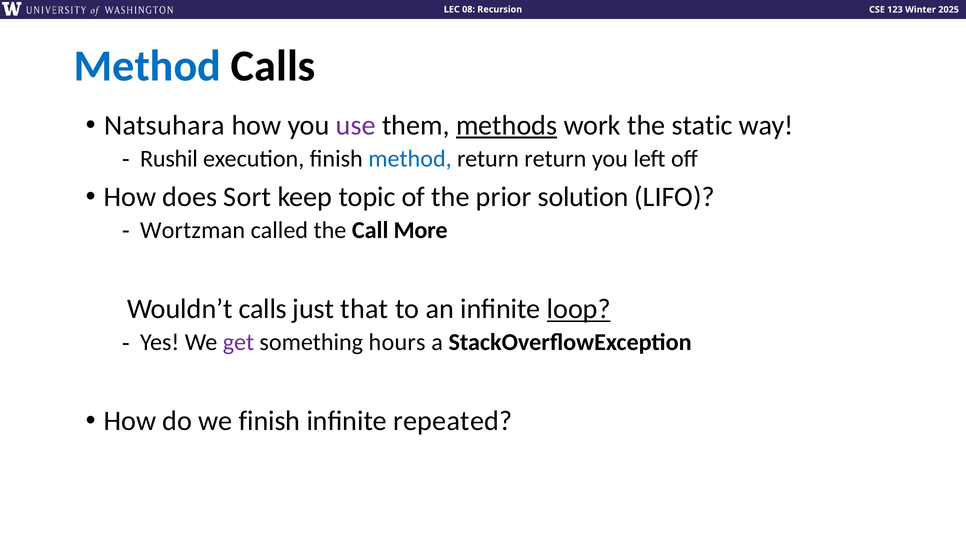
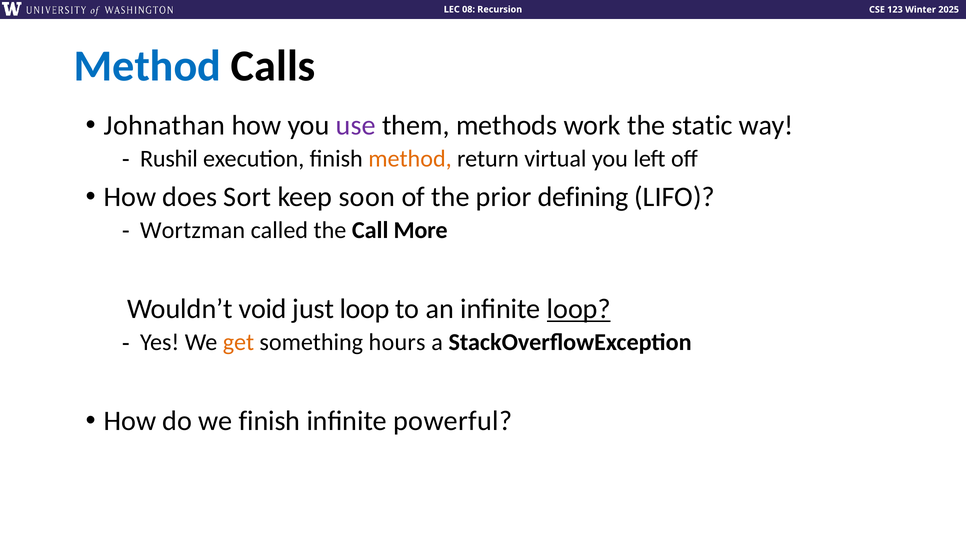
Natsuhara: Natsuhara -> Johnathan
methods underline: present -> none
method at (410, 159) colour: blue -> orange
return return: return -> virtual
topic: topic -> soon
solution: solution -> defining
calls at (263, 309): calls -> void
just that: that -> loop
get colour: purple -> orange
repeated: repeated -> powerful
